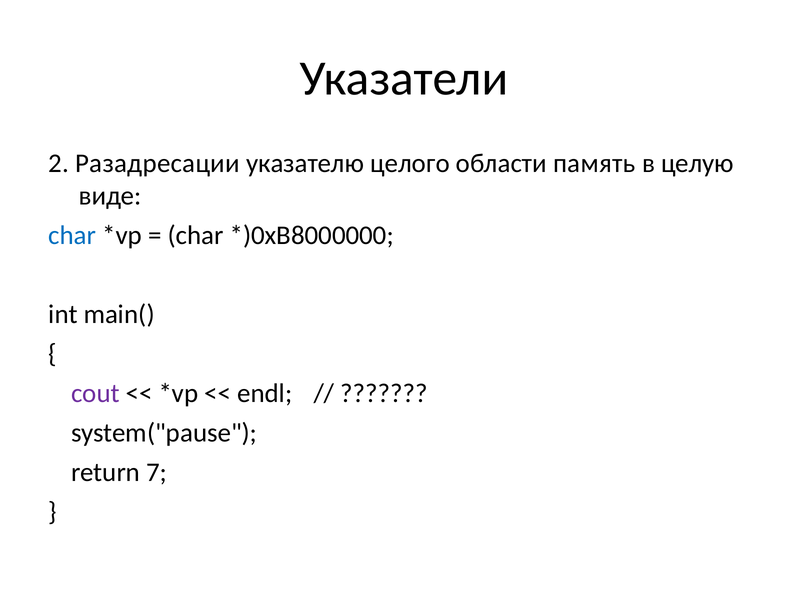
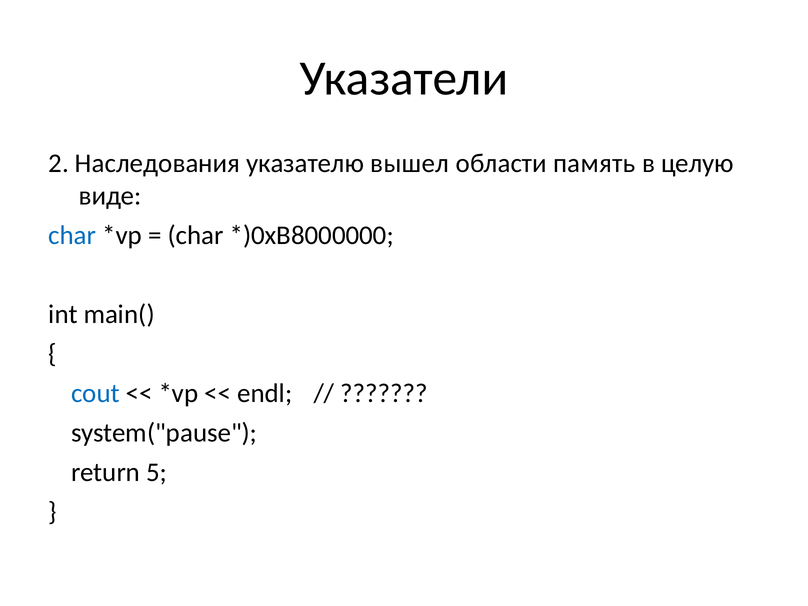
Разадресации: Разадресации -> Наследования
целого: целого -> вышел
cout colour: purple -> blue
7: 7 -> 5
